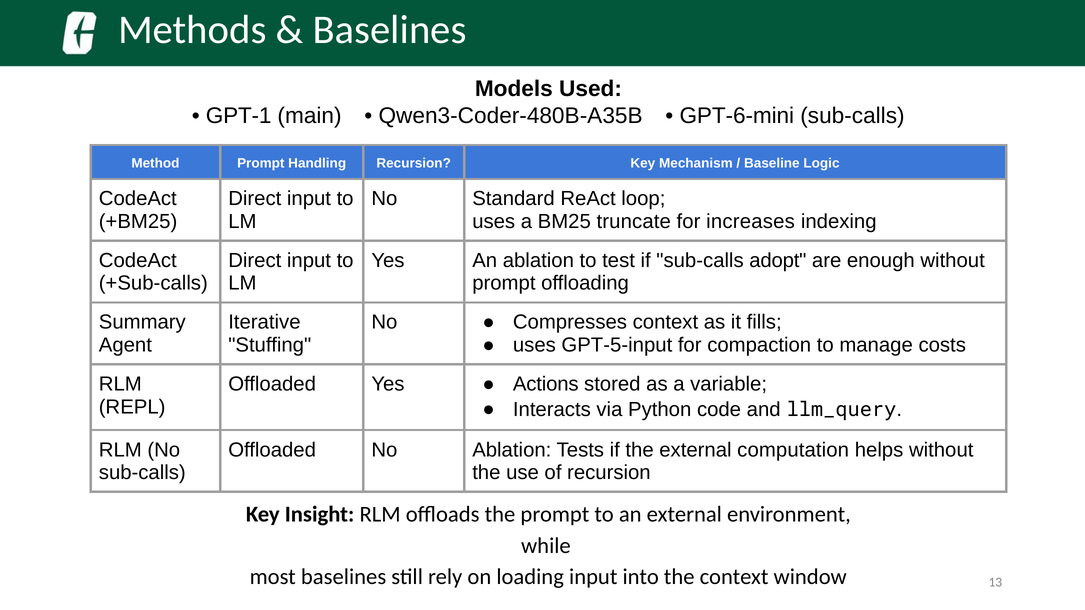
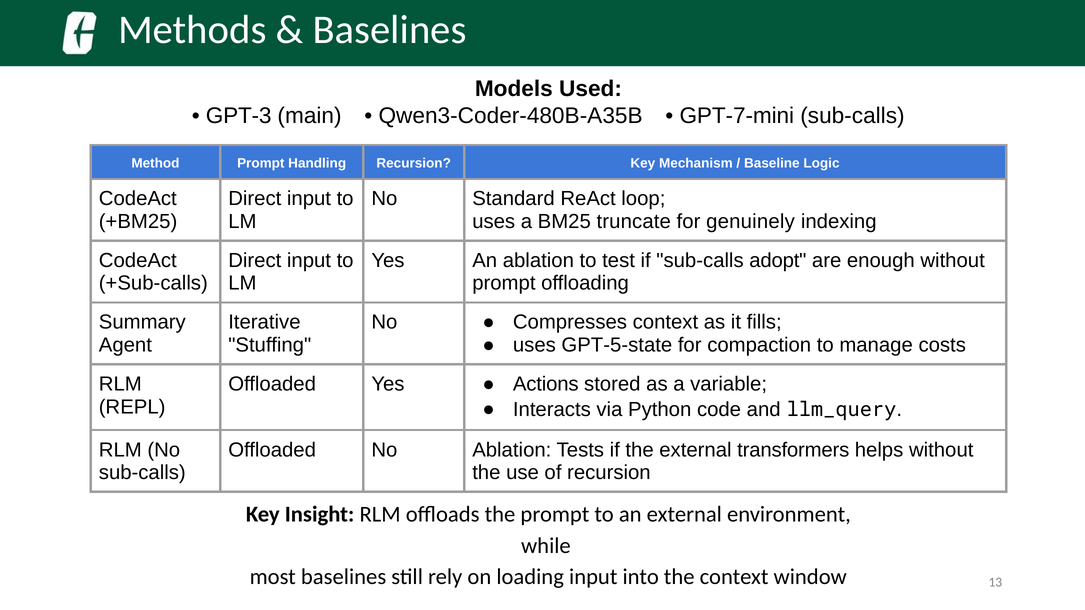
GPT-1: GPT-1 -> GPT-3
GPT-6-mini: GPT-6-mini -> GPT-7-mini
increases: increases -> genuinely
GPT-5-input: GPT-5-input -> GPT-5-state
computation: computation -> transformers
